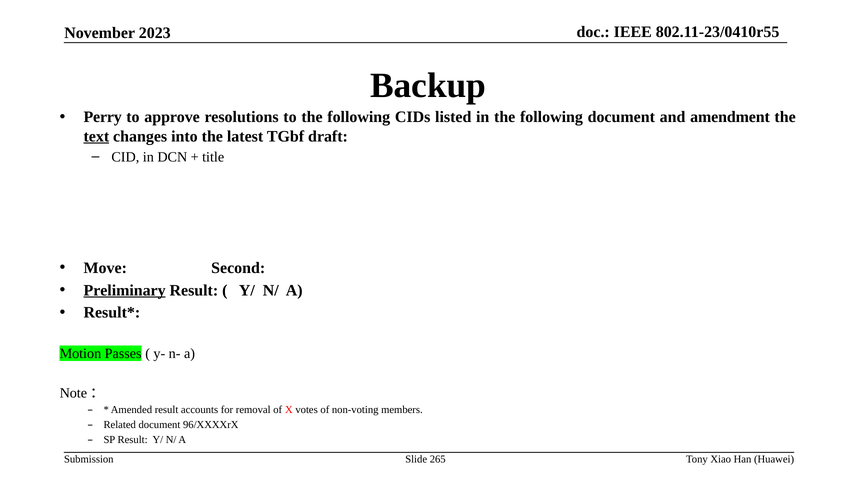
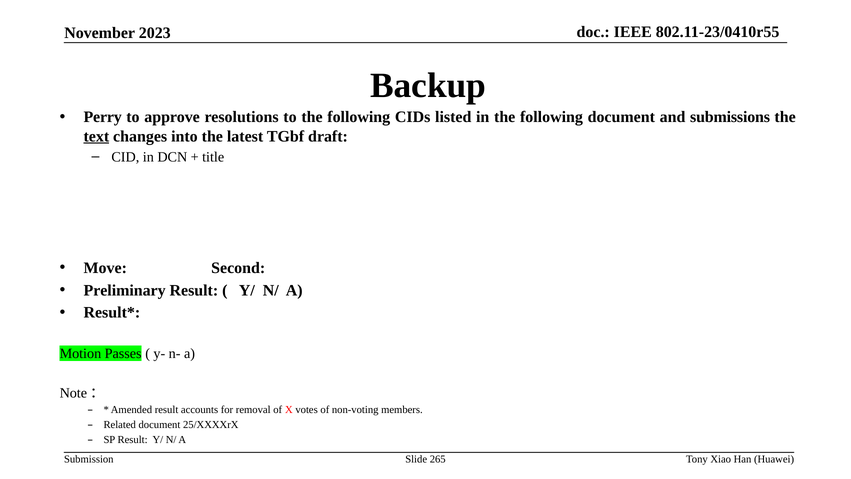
amendment: amendment -> submissions
Preliminary underline: present -> none
96/XXXXrX: 96/XXXXrX -> 25/XXXXrX
